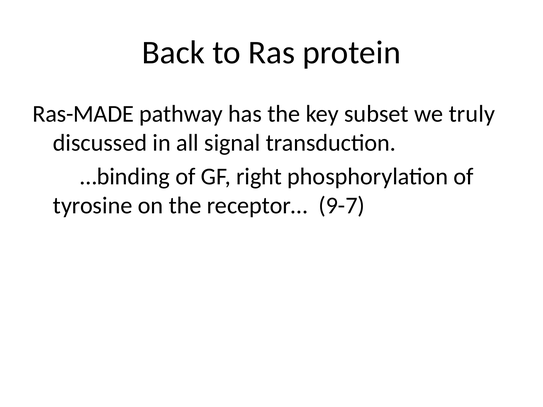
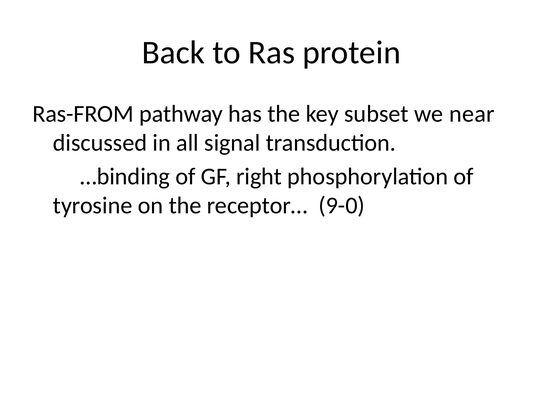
Ras-MADE: Ras-MADE -> Ras-FROM
truly: truly -> near
9-7: 9-7 -> 9-0
